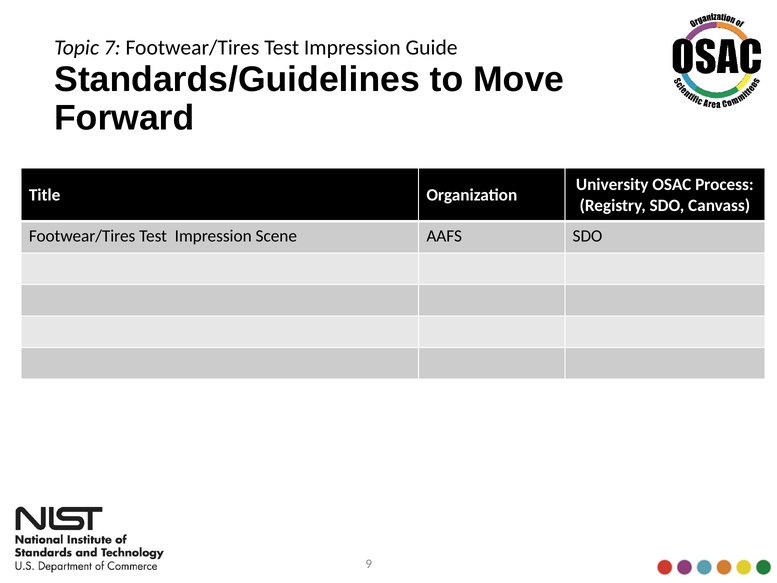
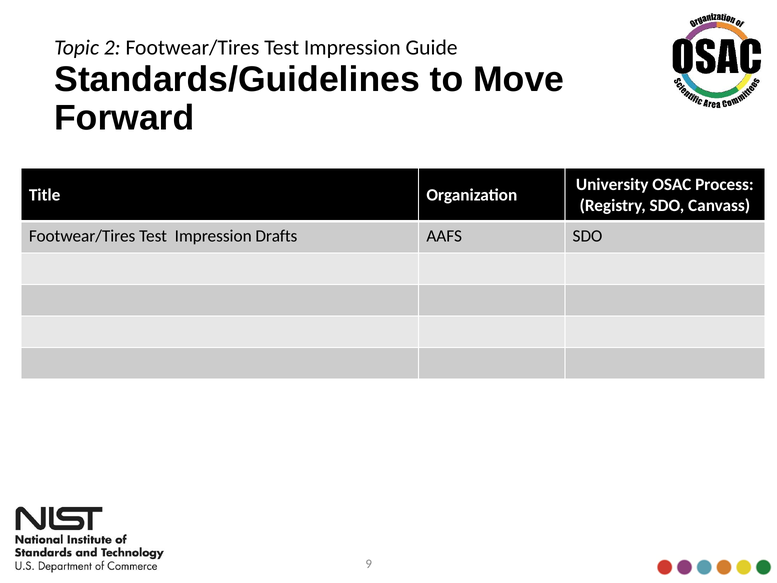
7: 7 -> 2
Scene: Scene -> Drafts
